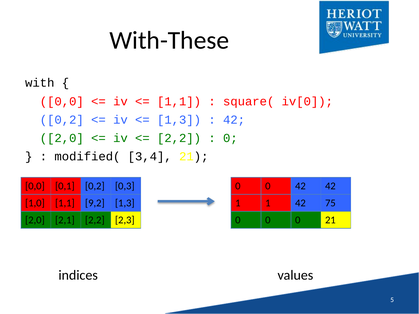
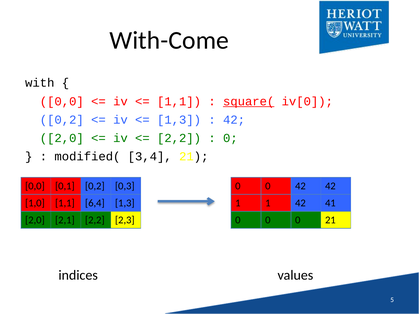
With-These: With-These -> With-Come
square( underline: none -> present
9,2: 9,2 -> 6,4
75: 75 -> 41
